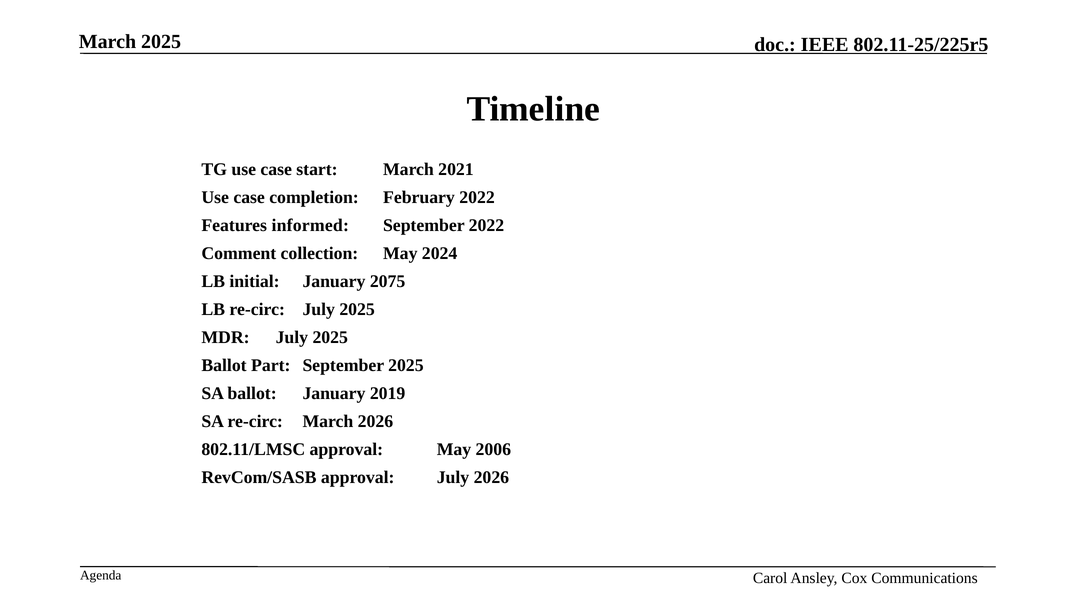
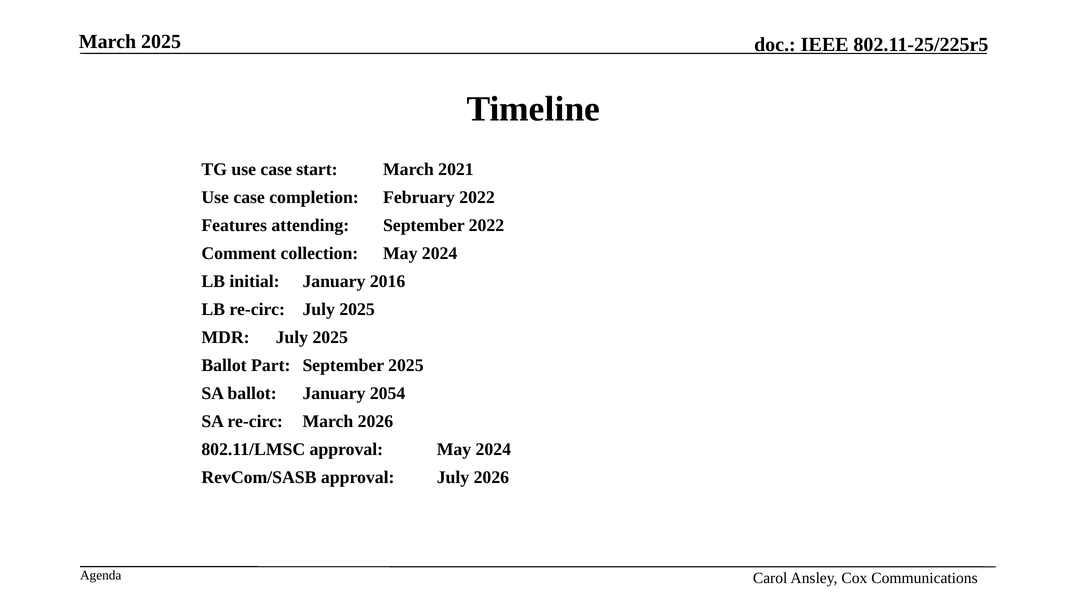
informed: informed -> attending
2075: 2075 -> 2016
2019: 2019 -> 2054
approval May 2006: 2006 -> 2024
